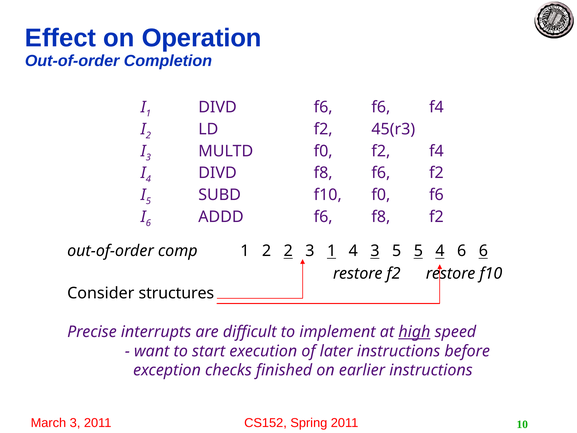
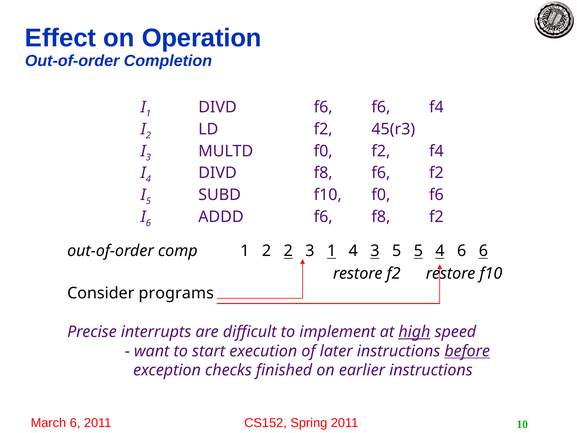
structures: structures -> programs
before underline: none -> present
3 at (75, 423): 3 -> 6
